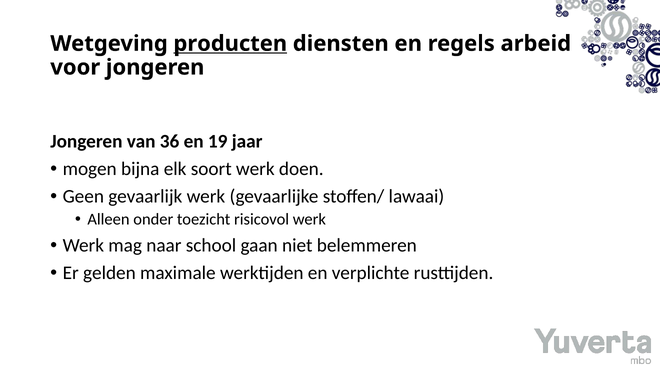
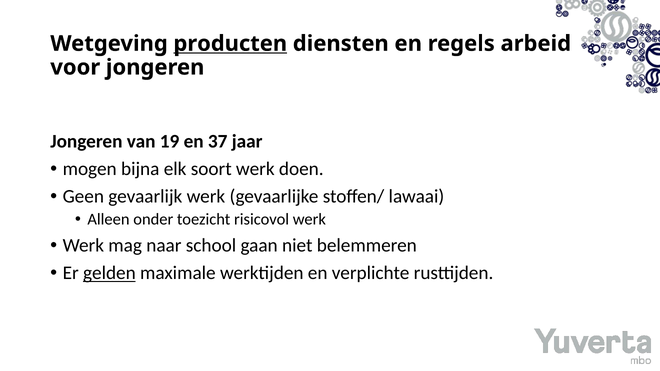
36: 36 -> 19
19: 19 -> 37
gelden underline: none -> present
